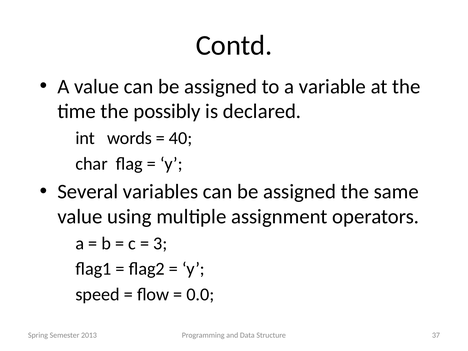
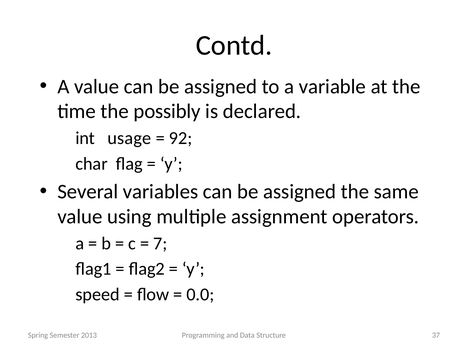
words: words -> usage
40: 40 -> 92
3: 3 -> 7
